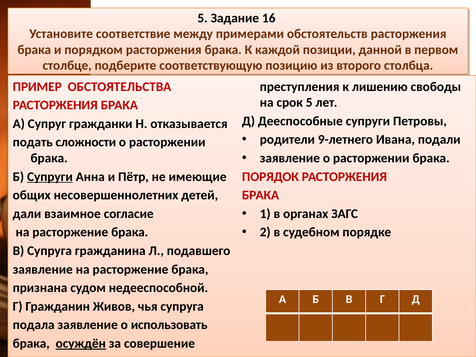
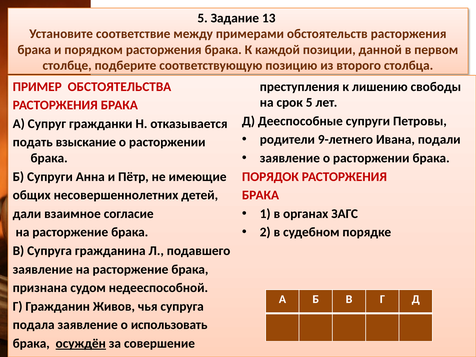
16: 16 -> 13
сложности: сложности -> взыскание
Супруги at (50, 177) underline: present -> none
